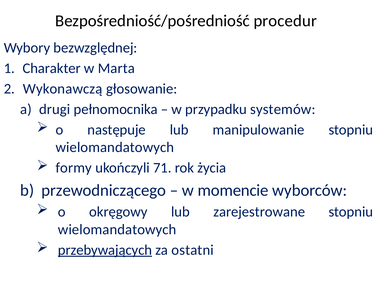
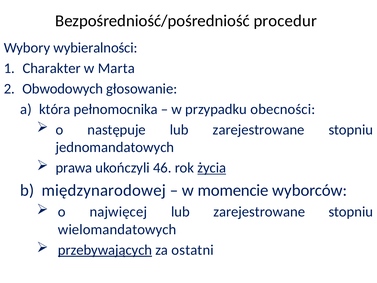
bezwzględnej: bezwzględnej -> wybieralności
Wykonawczą: Wykonawczą -> Obwodowych
drugi: drugi -> która
systemów: systemów -> obecności
manipulowanie at (259, 130): manipulowanie -> zarejestrowane
wielomandatowych at (115, 147): wielomandatowych -> jednomandatowych
formy: formy -> prawa
71: 71 -> 46
życia underline: none -> present
przewodniczącego: przewodniczącego -> międzynarodowej
okręgowy: okręgowy -> najwięcej
